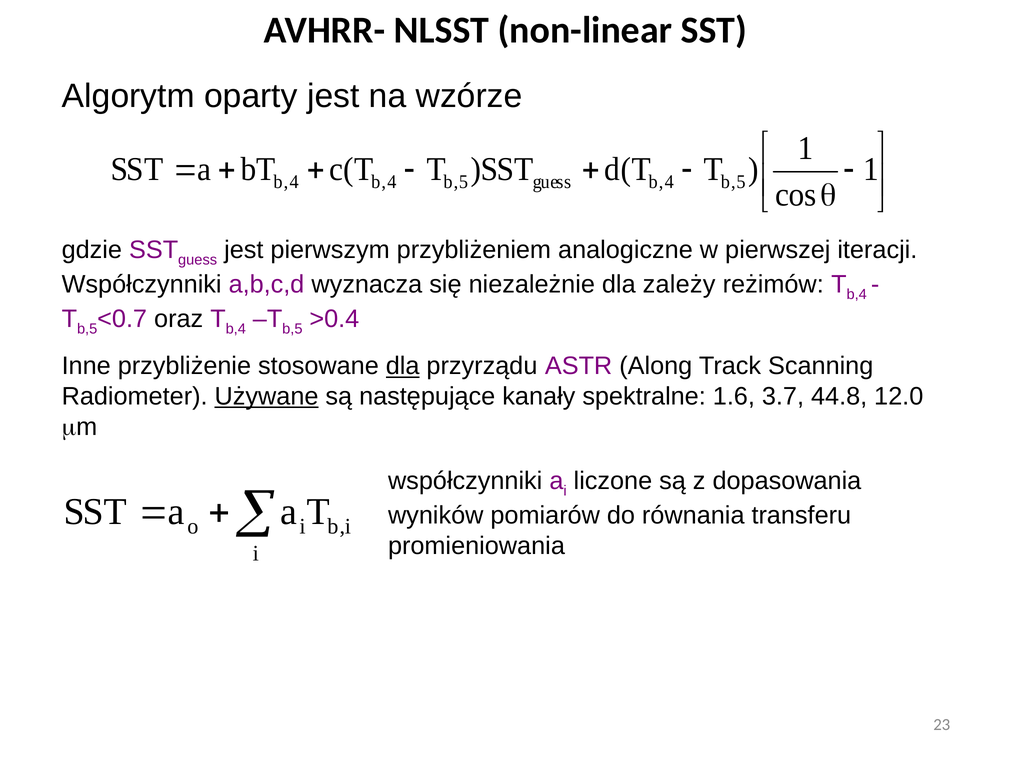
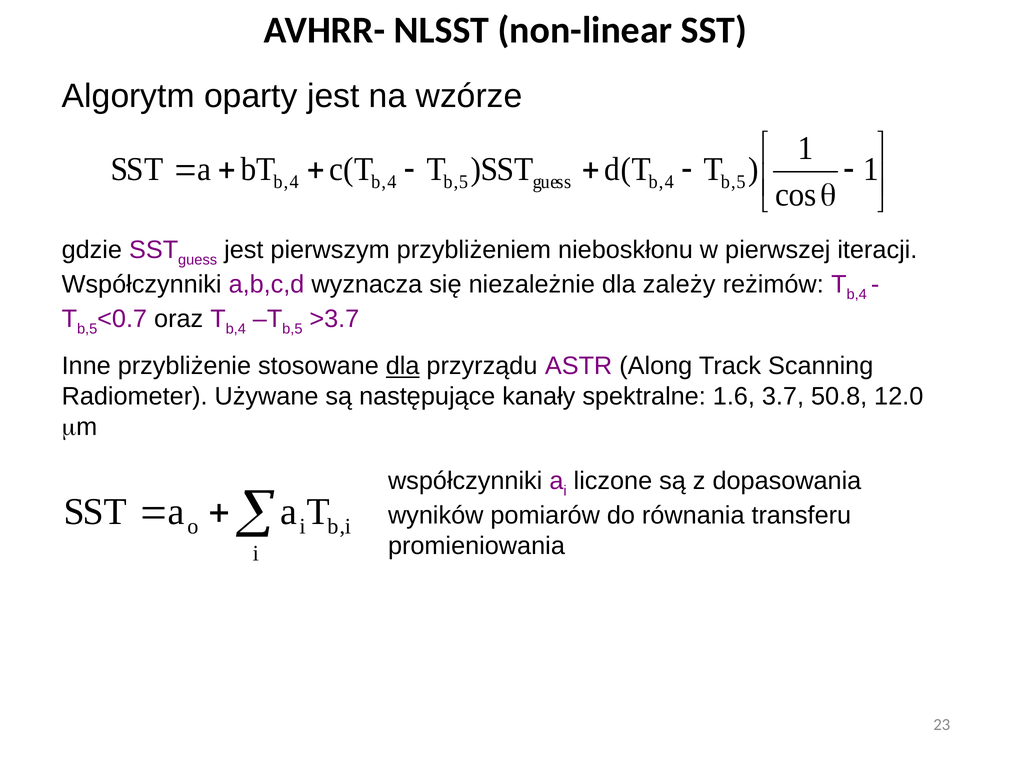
analogiczne: analogiczne -> nieboskłonu
>0.4: >0.4 -> >3.7
Używane underline: present -> none
44.8: 44.8 -> 50.8
